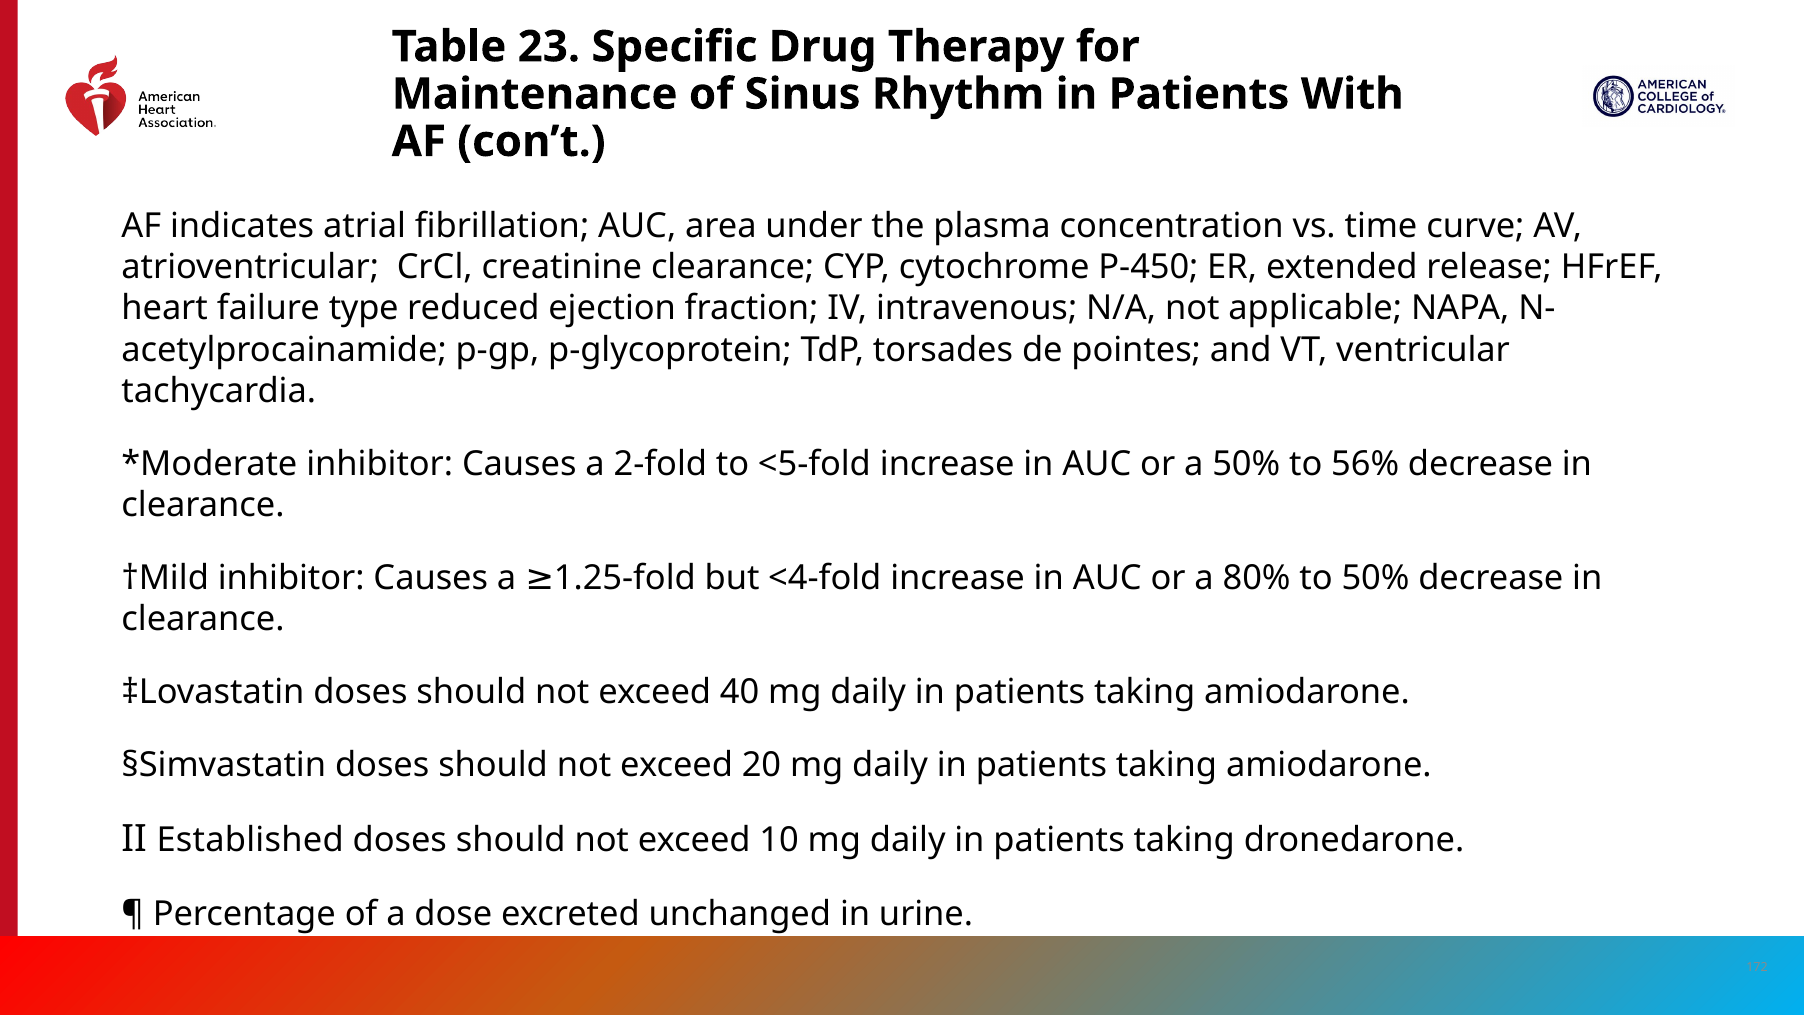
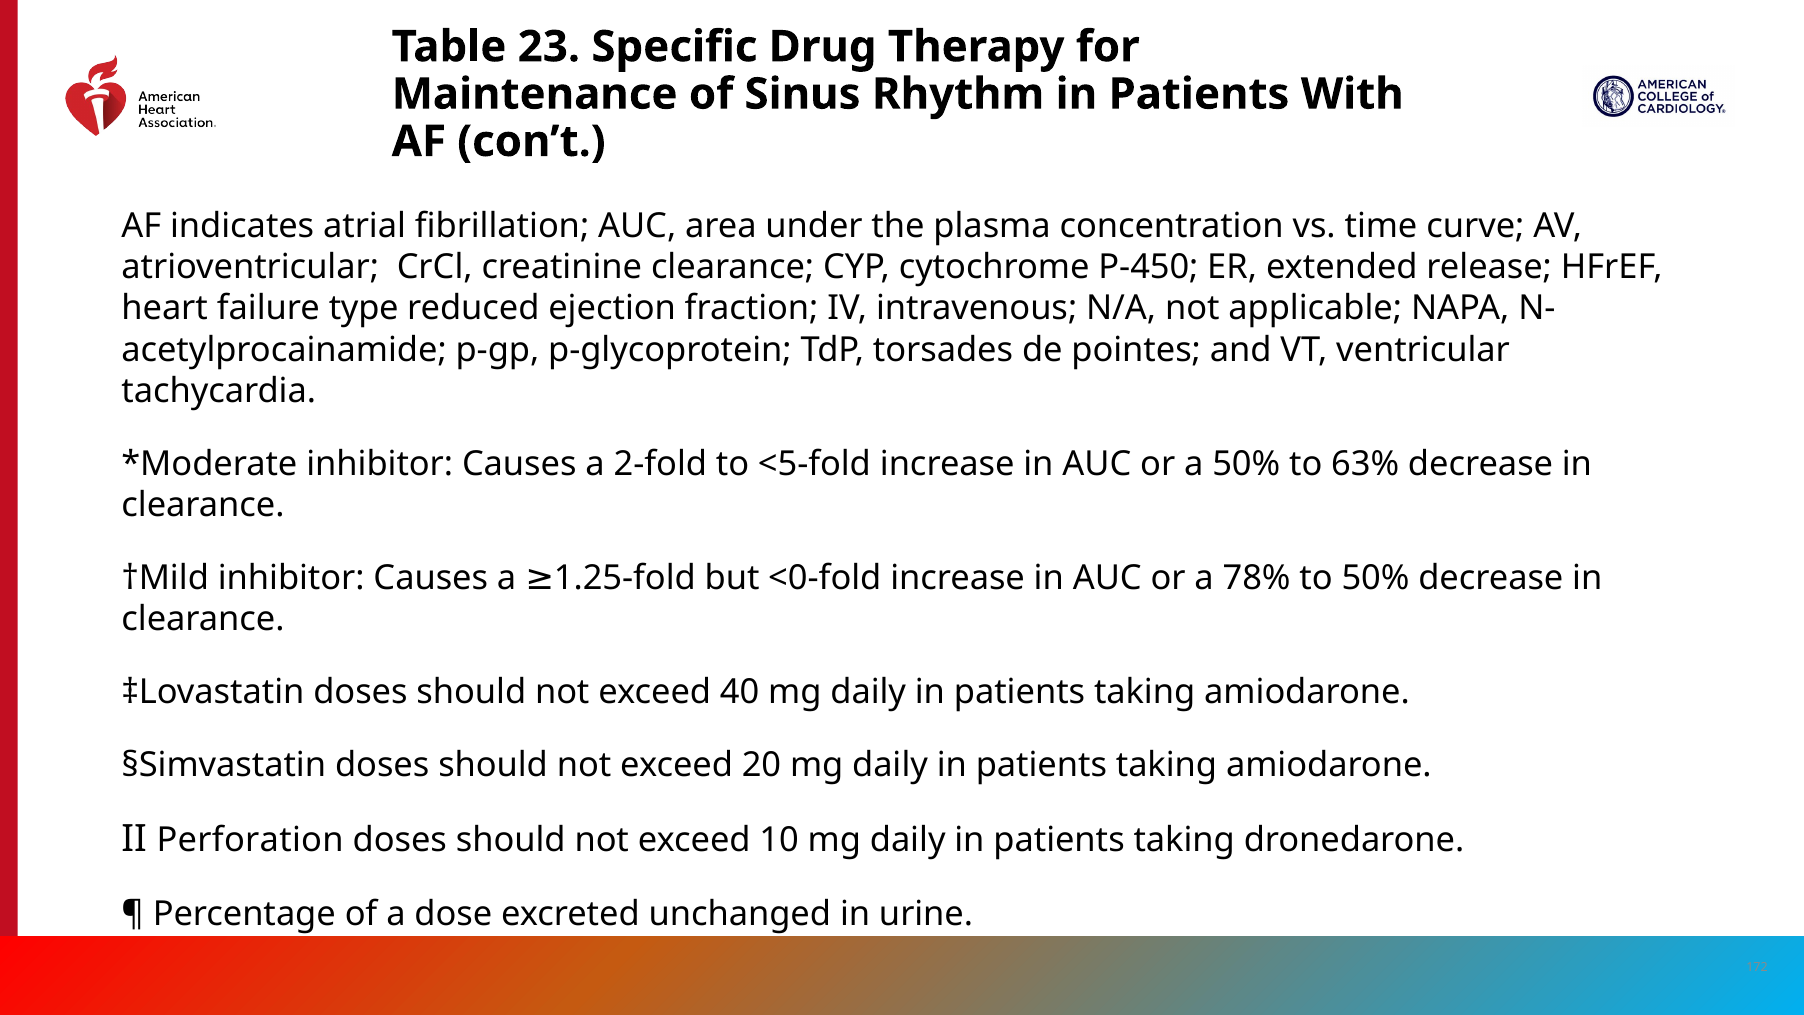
56%: 56% -> 63%
<4-fold: <4-fold -> <0-fold
80%: 80% -> 78%
Established: Established -> Perforation
